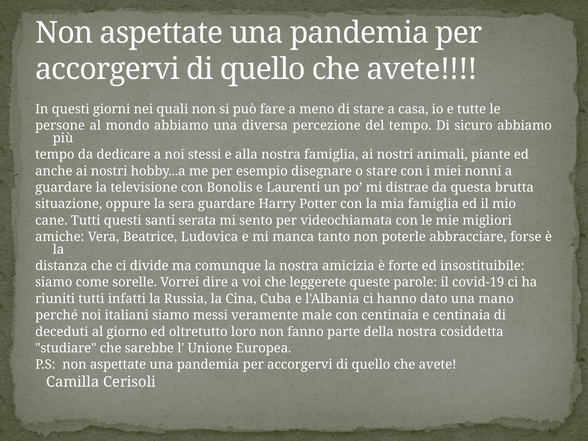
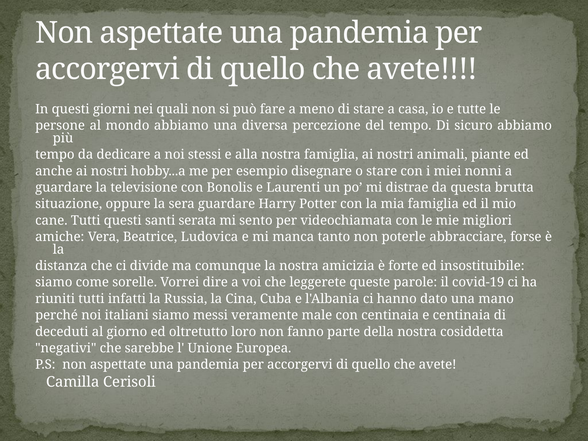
studiare: studiare -> negativi
